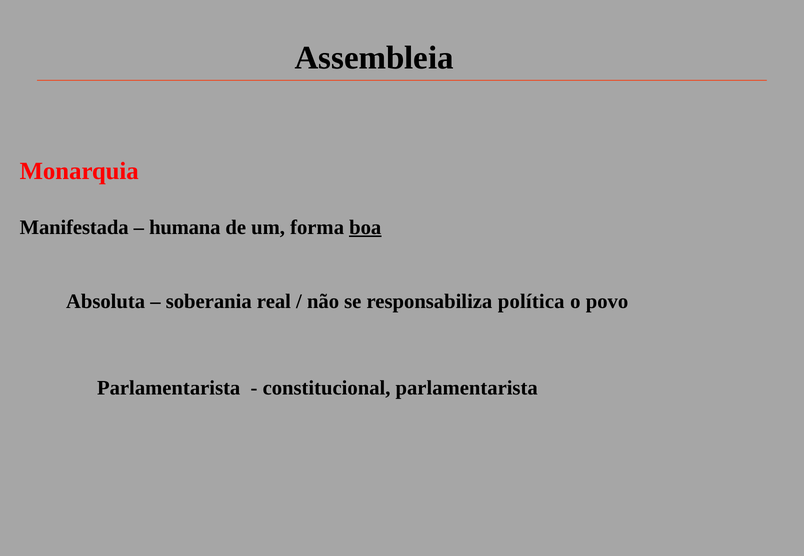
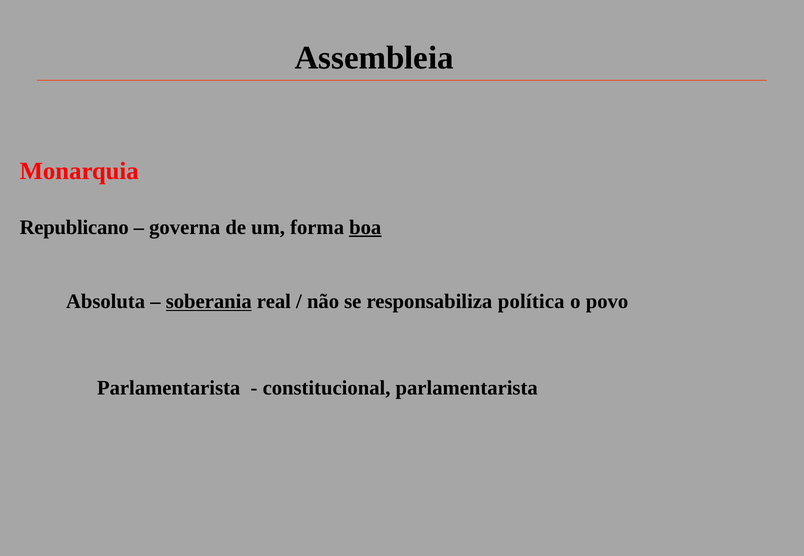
Manifestada: Manifestada -> Republicano
humana: humana -> governa
soberania underline: none -> present
